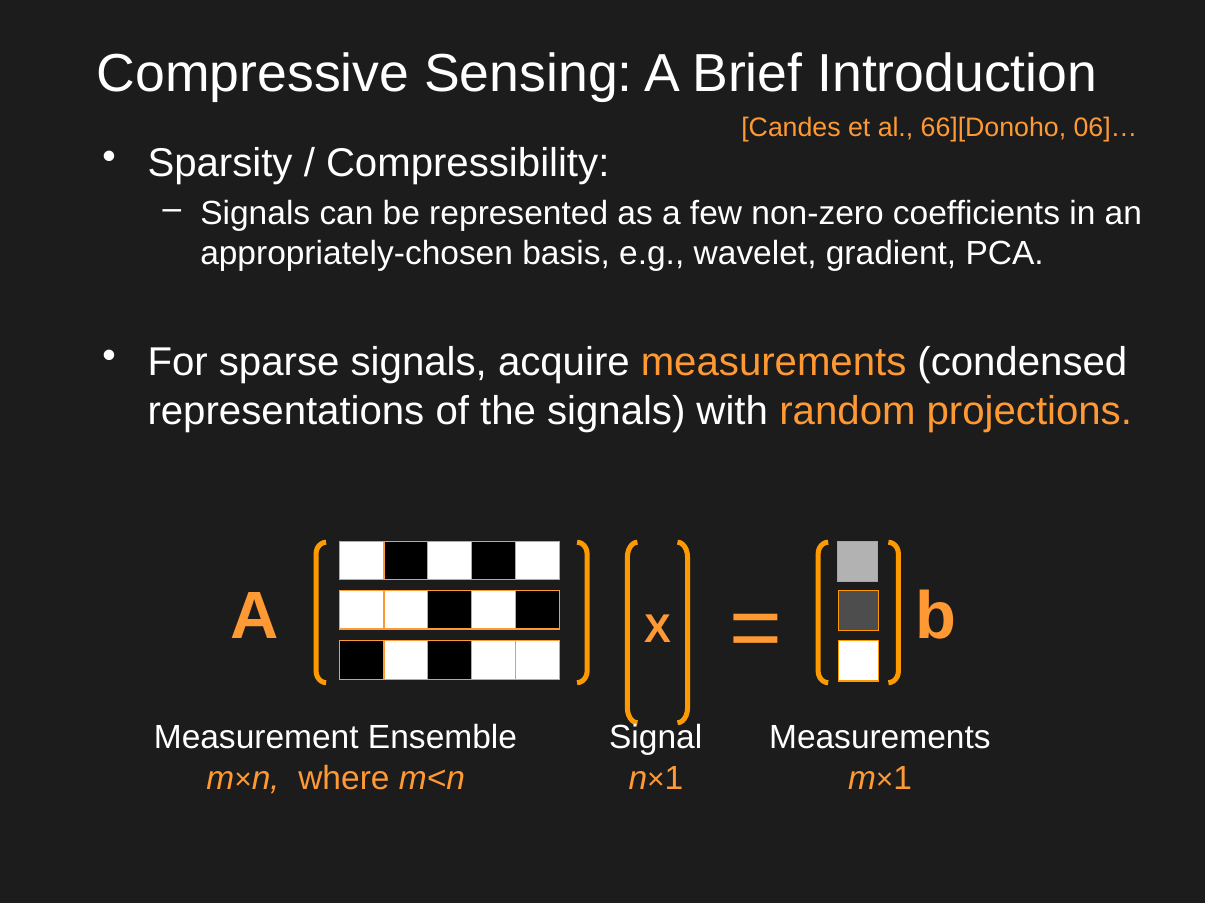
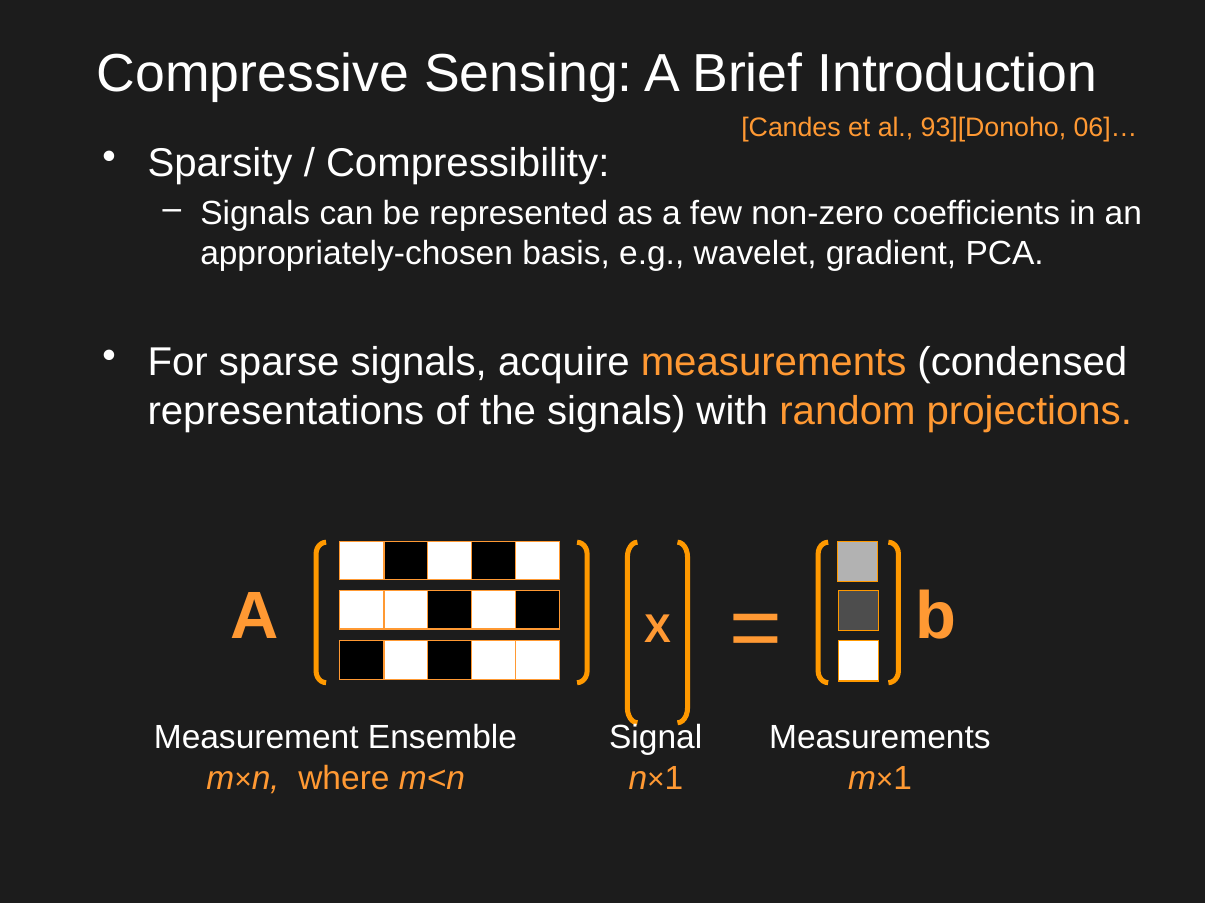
66][Donoho: 66][Donoho -> 93][Donoho
